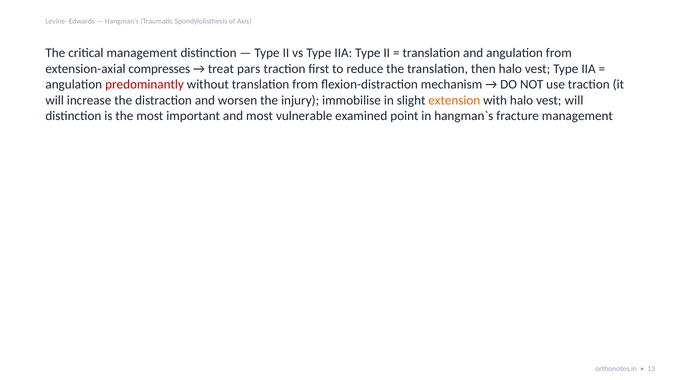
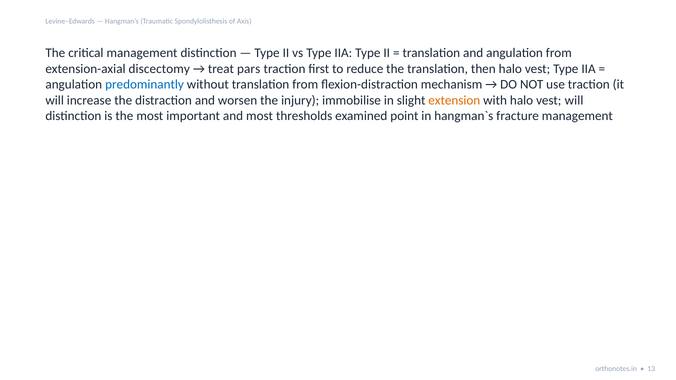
compresses: compresses -> discectomy
predominantly colour: red -> blue
vulnerable: vulnerable -> thresholds
